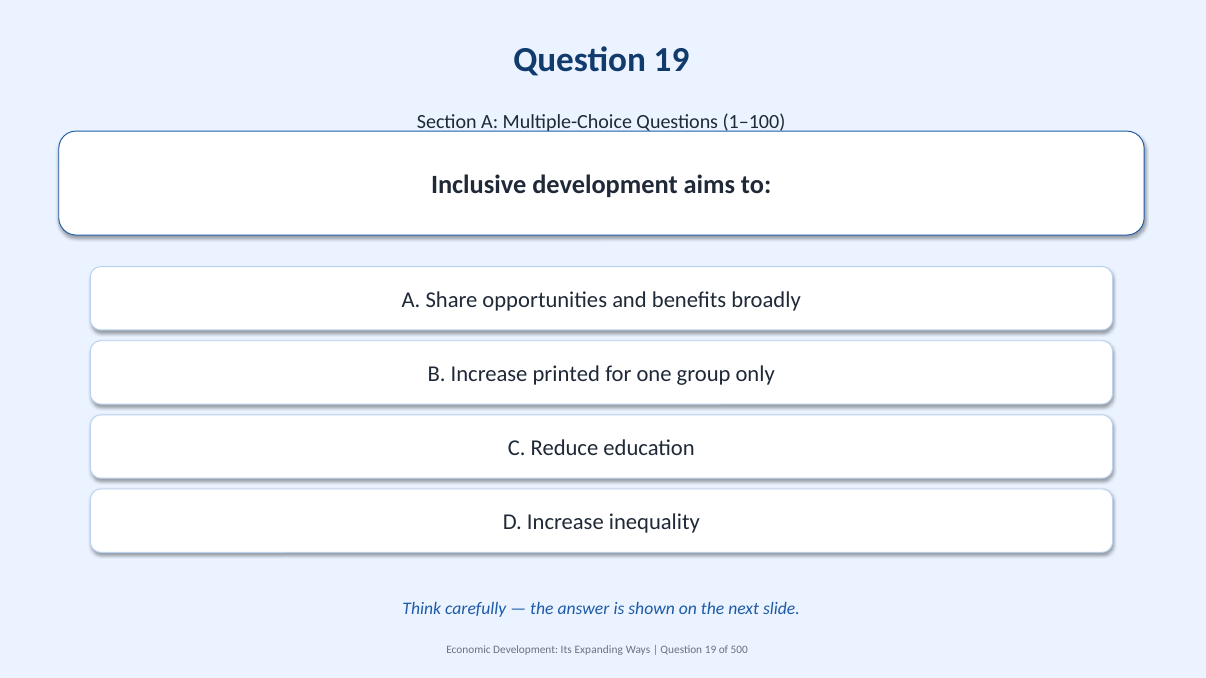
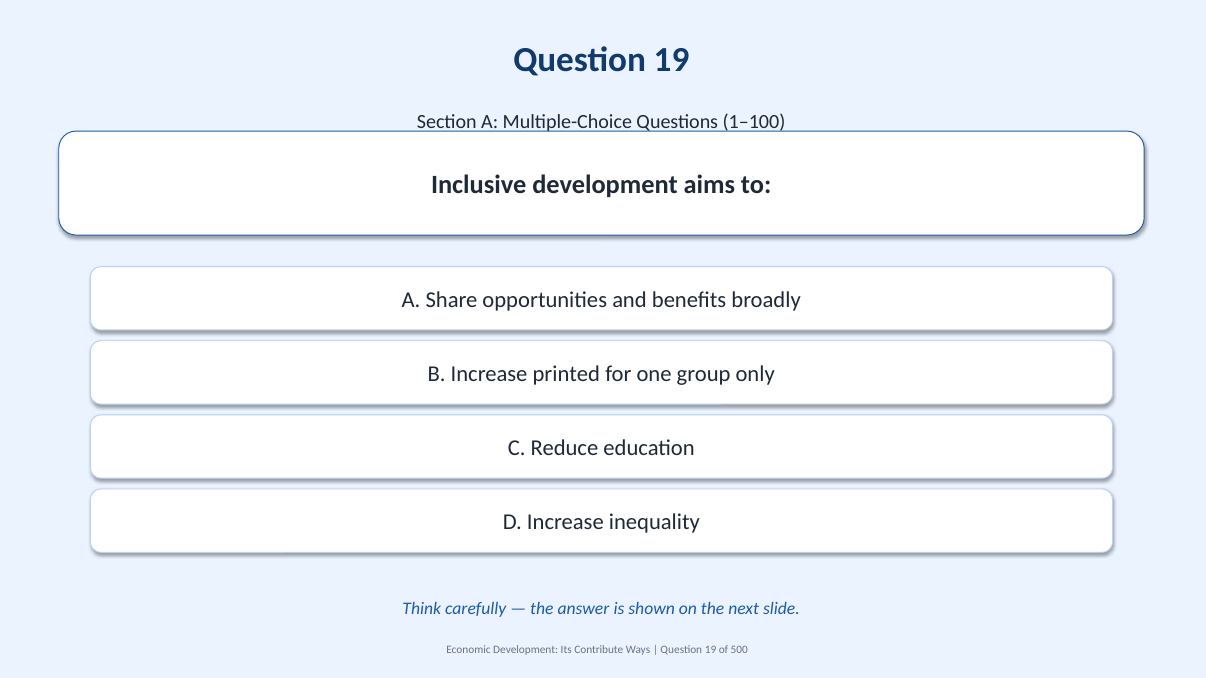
Expanding: Expanding -> Contribute
